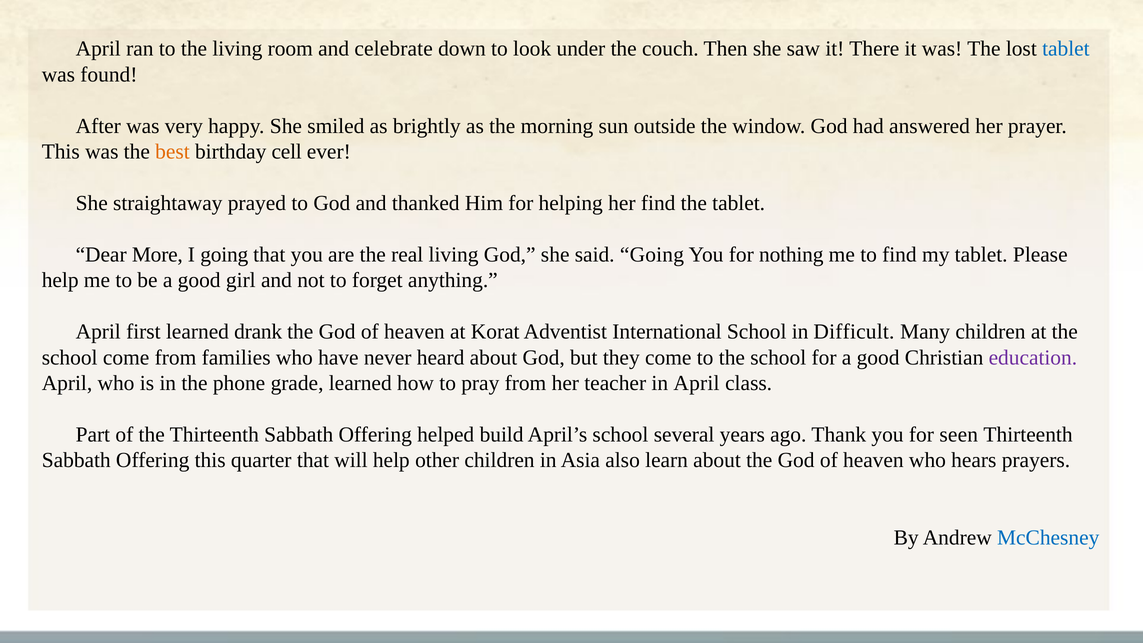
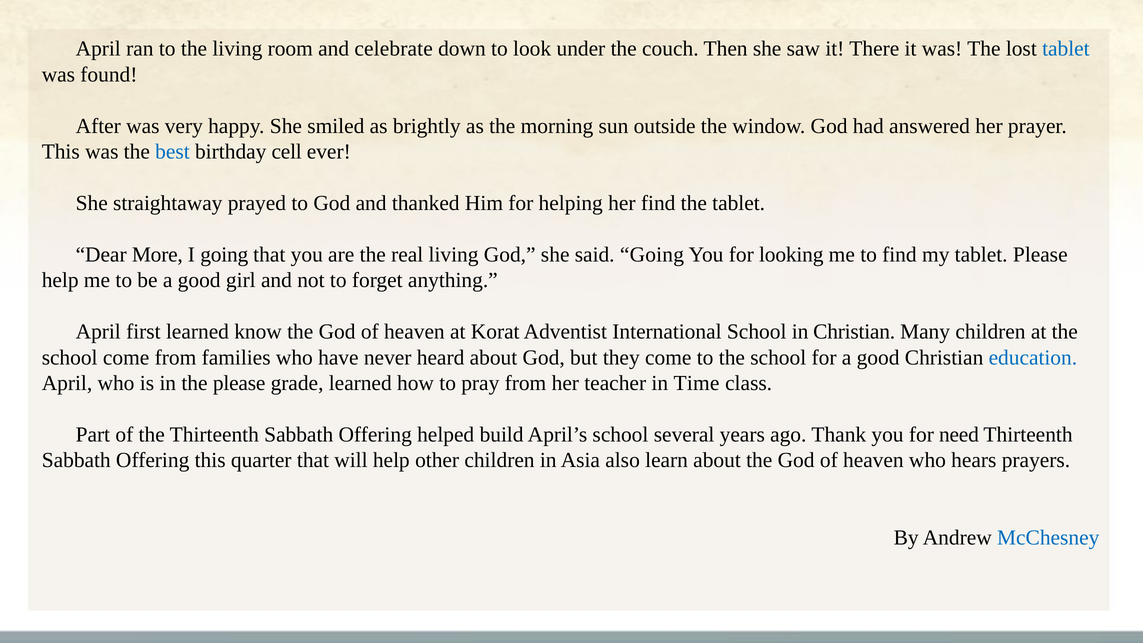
best colour: orange -> blue
nothing: nothing -> looking
drank: drank -> know
in Difficult: Difficult -> Christian
education colour: purple -> blue
the phone: phone -> please
in April: April -> Time
seen: seen -> need
